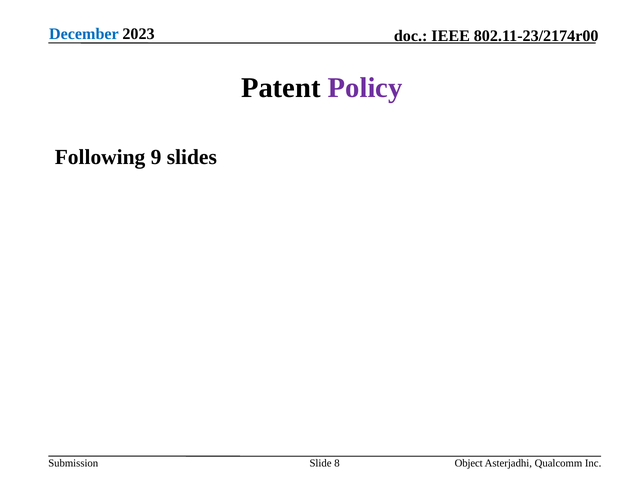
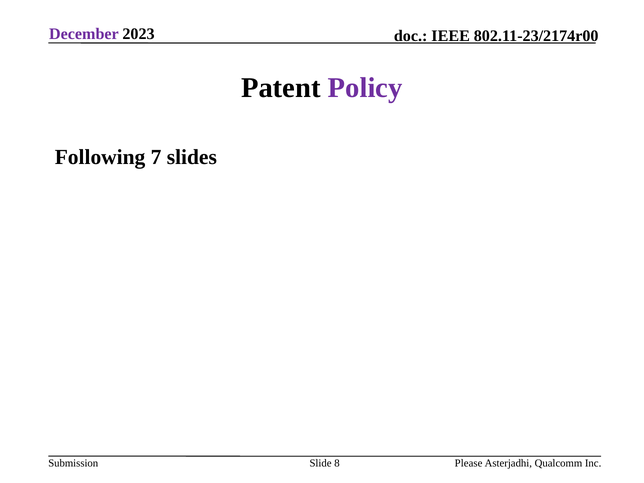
December colour: blue -> purple
9: 9 -> 7
Object: Object -> Please
